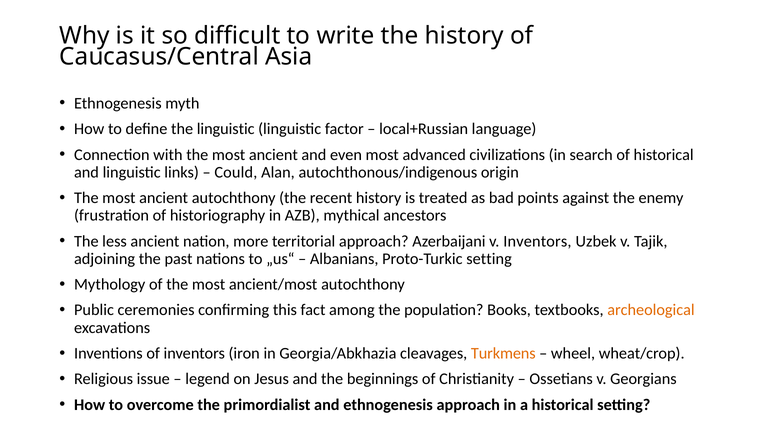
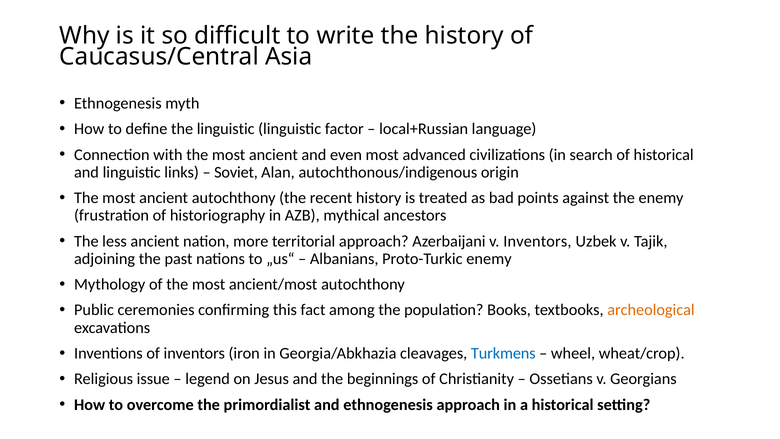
Could: Could -> Soviet
Proto-Turkic setting: setting -> enemy
Turkmens colour: orange -> blue
